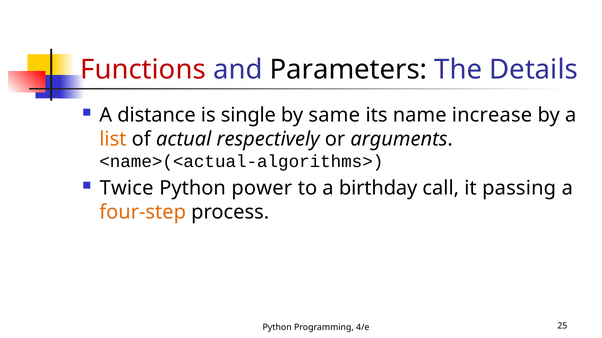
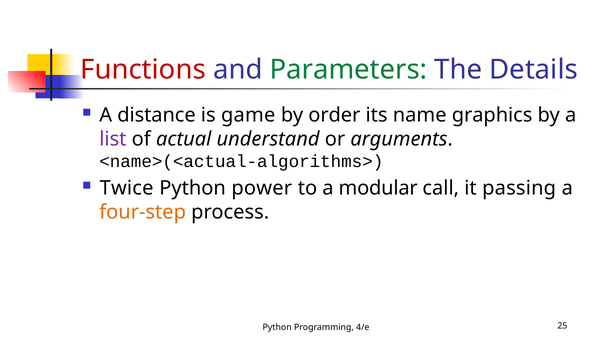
Parameters colour: black -> green
single: single -> game
same: same -> order
increase: increase -> graphics
list colour: orange -> purple
respectively: respectively -> understand
birthday: birthday -> modular
